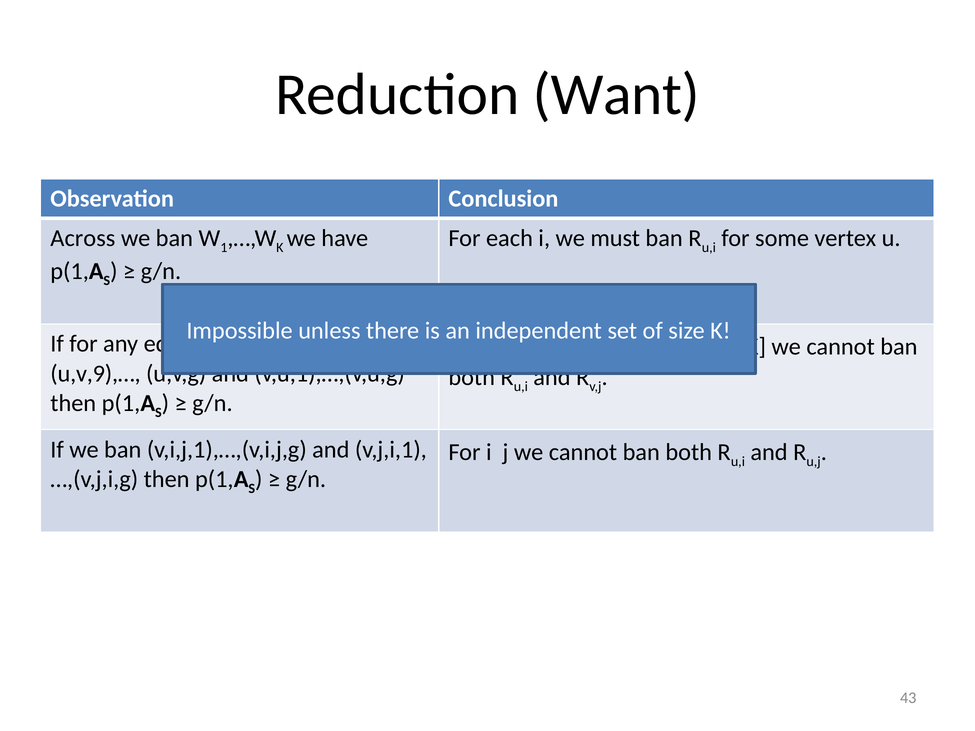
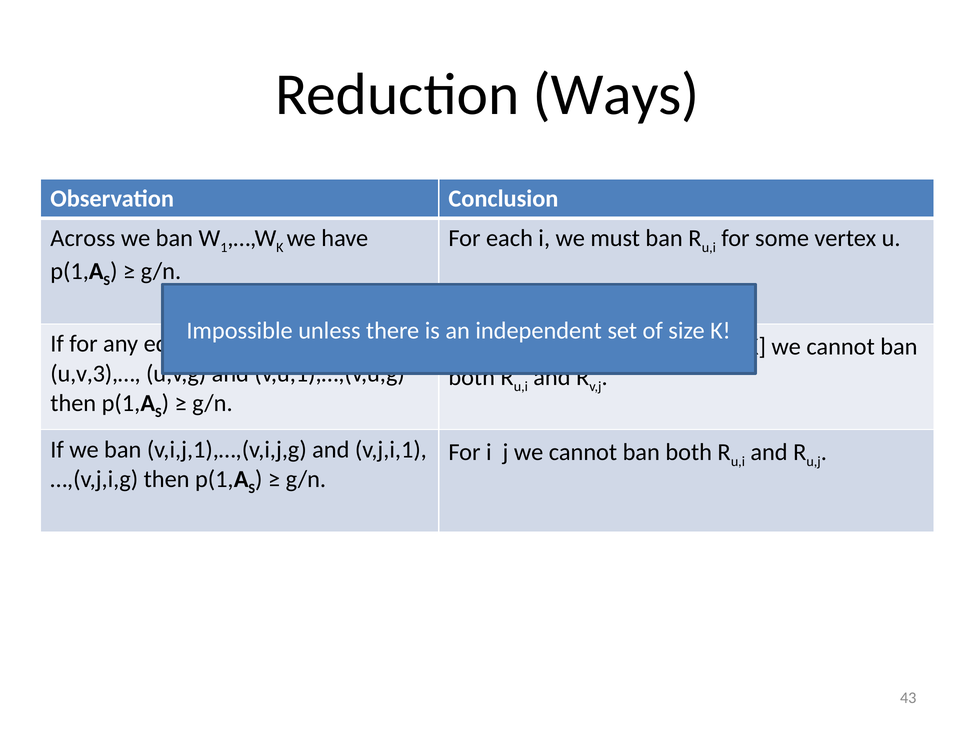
Want: Want -> Ways
u,v,9),…: u,v,9),… -> u,v,3),…
